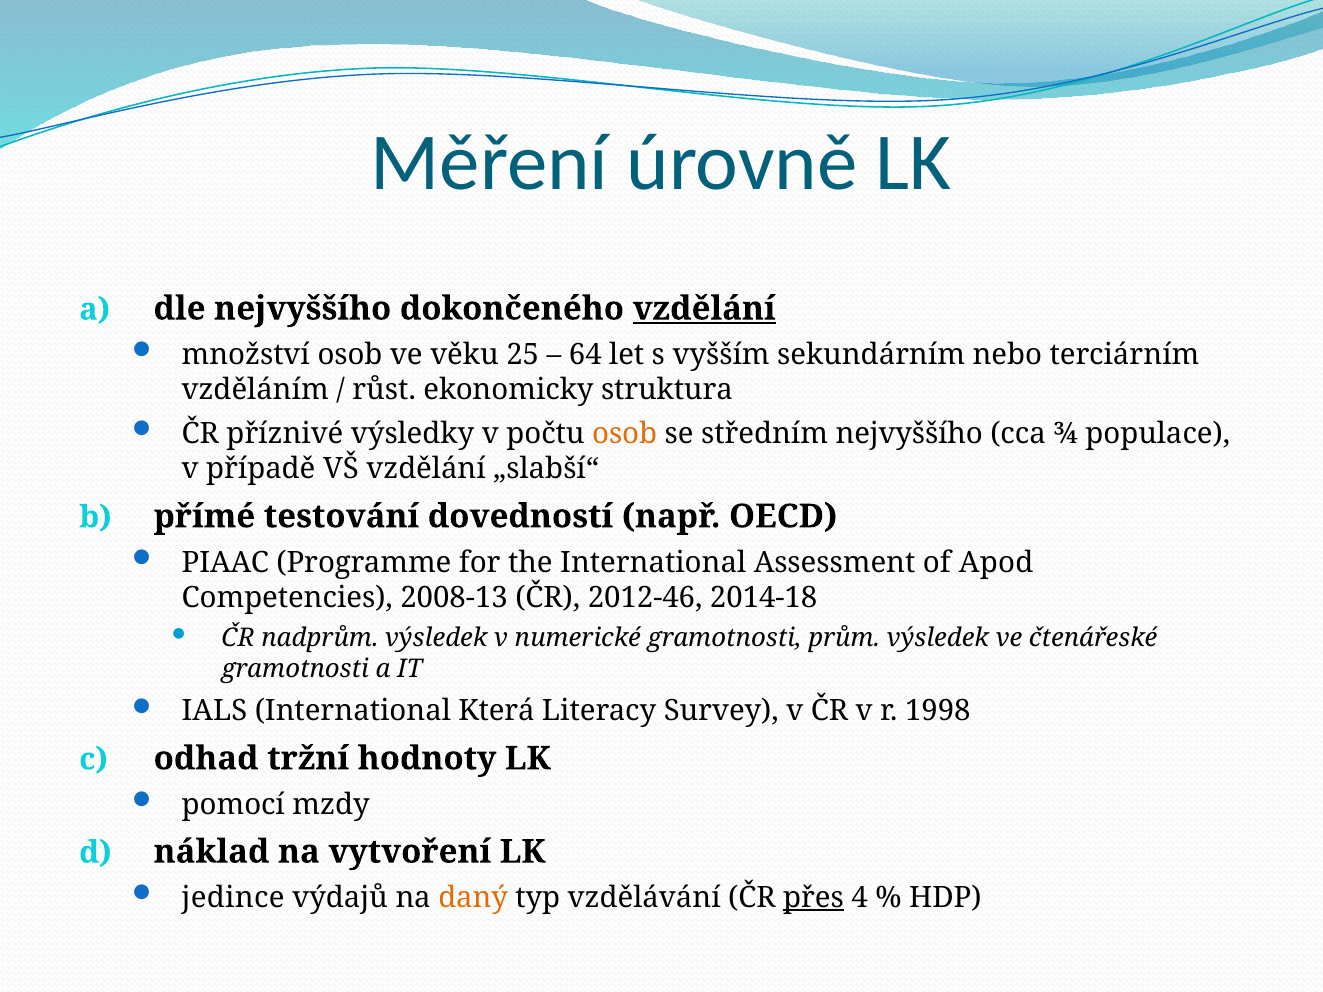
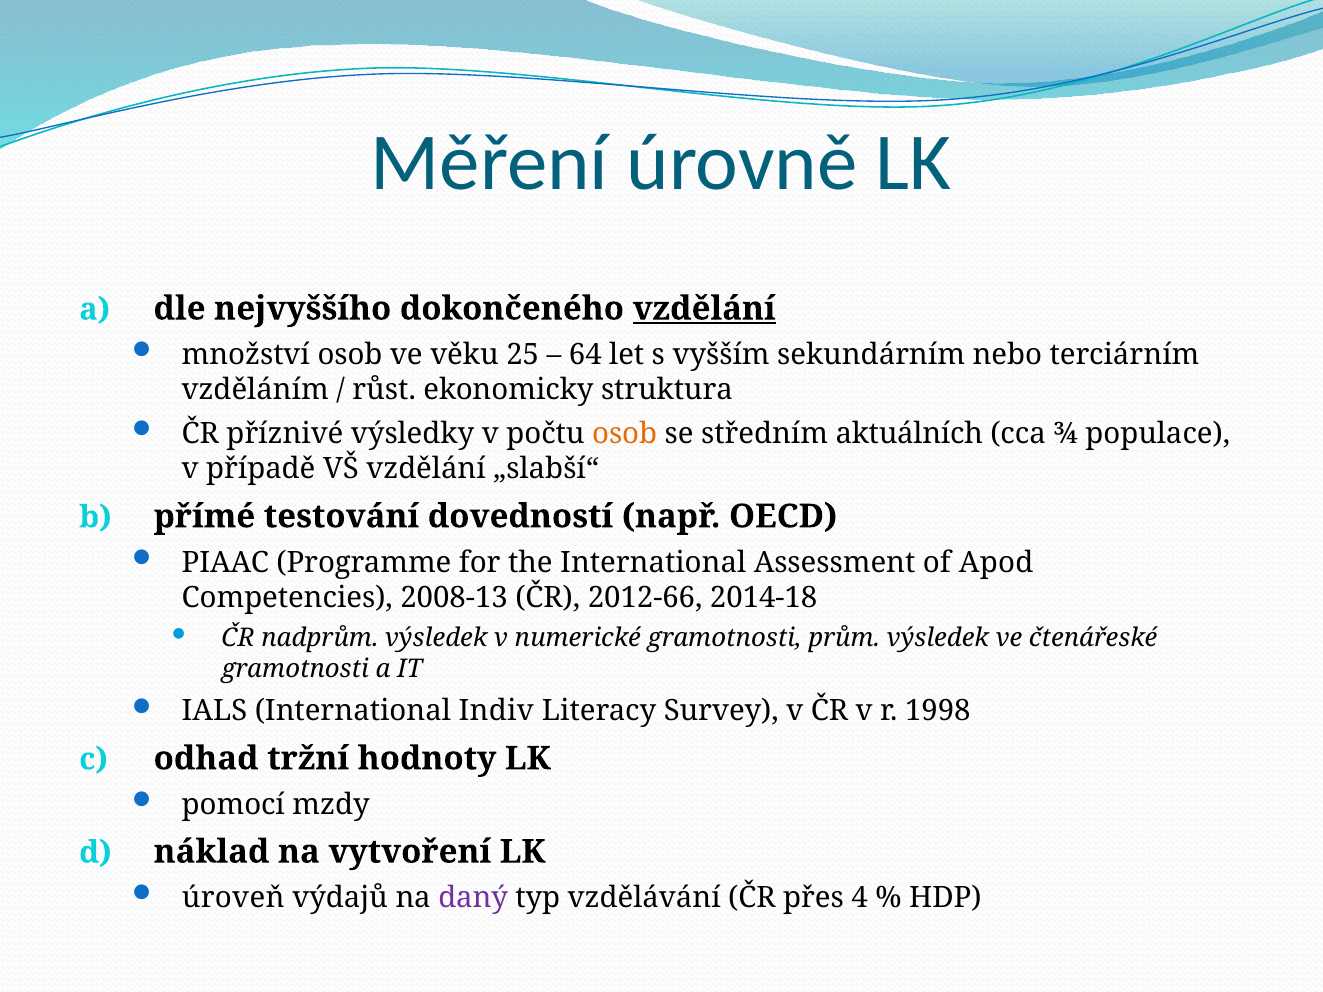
středním nejvyššího: nejvyššího -> aktuálních
2012-46: 2012-46 -> 2012-66
Která: Která -> Indiv
jedince: jedince -> úroveň
daný colour: orange -> purple
přes underline: present -> none
